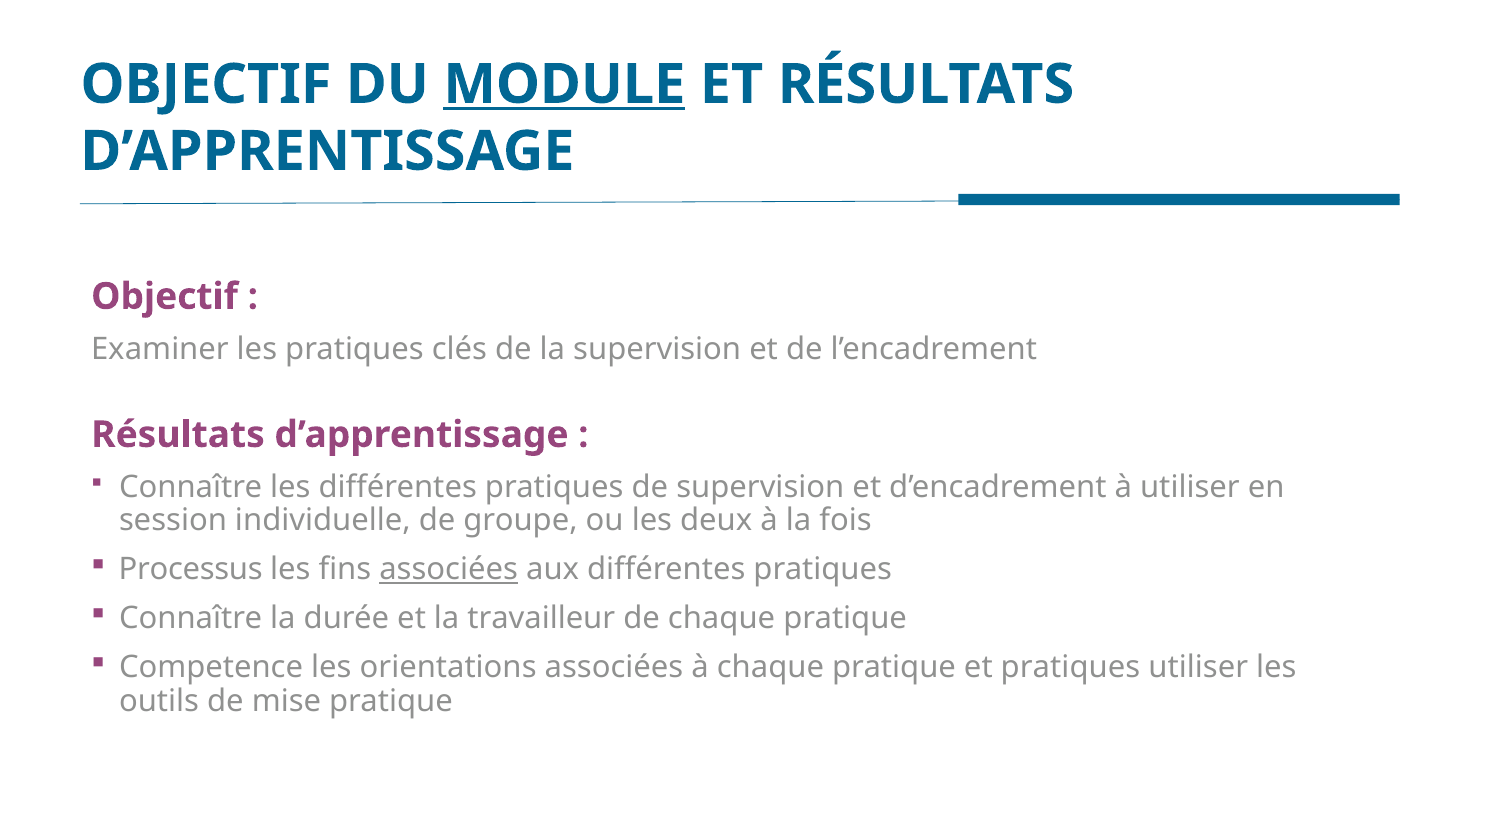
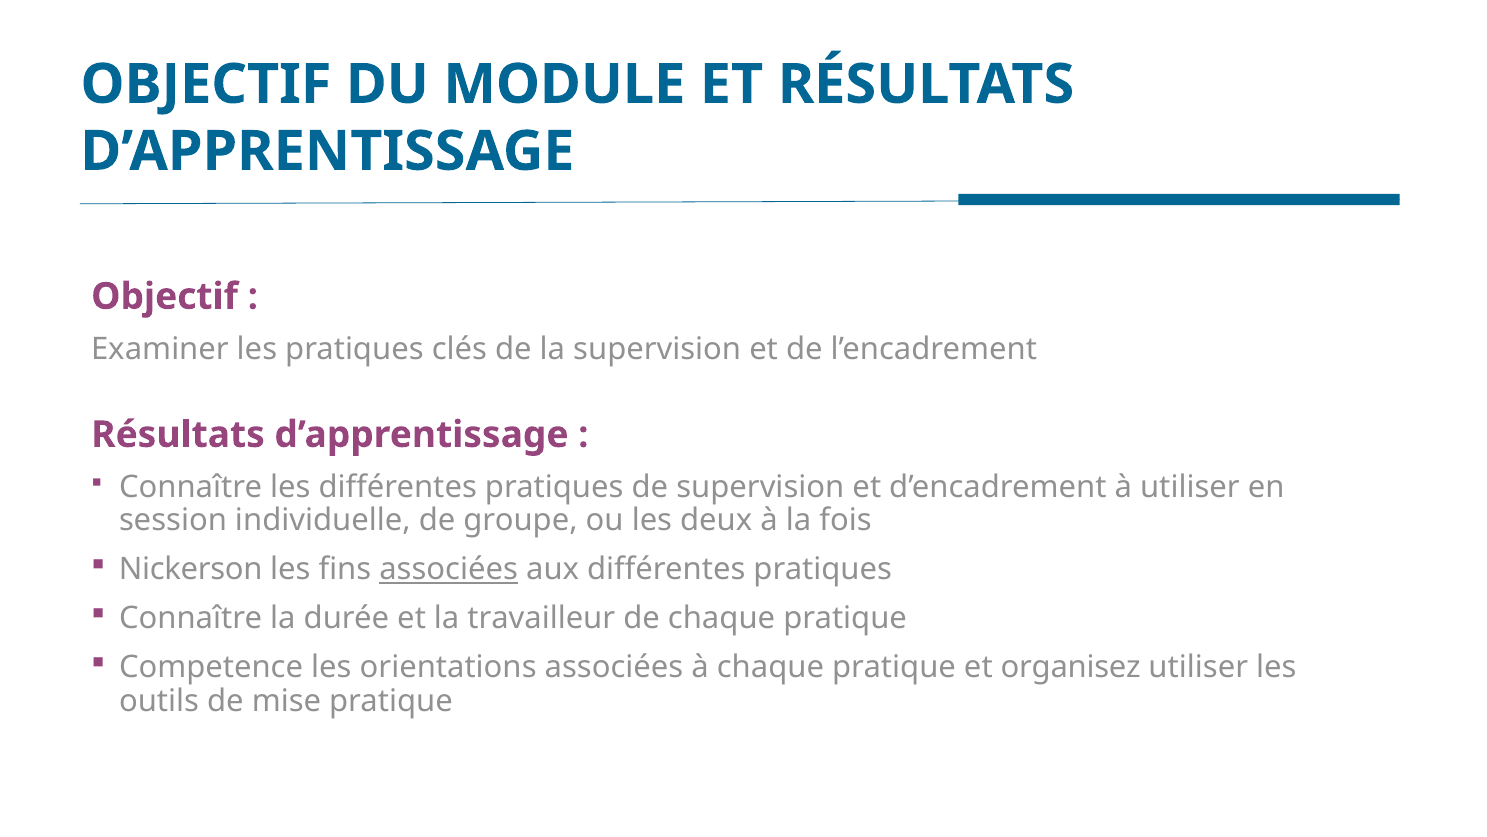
MODULE underline: present -> none
Processus: Processus -> Nickerson
et pratiques: pratiques -> organisez
